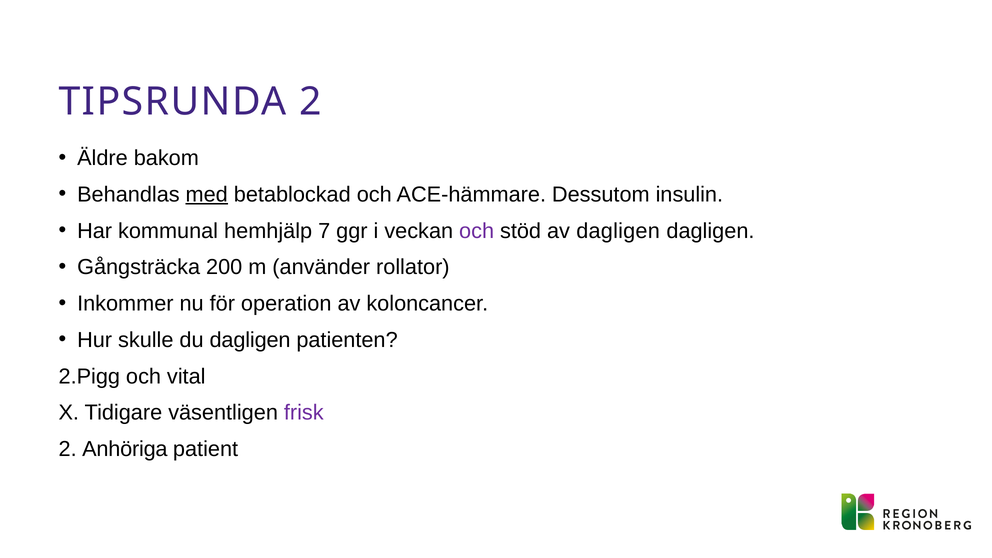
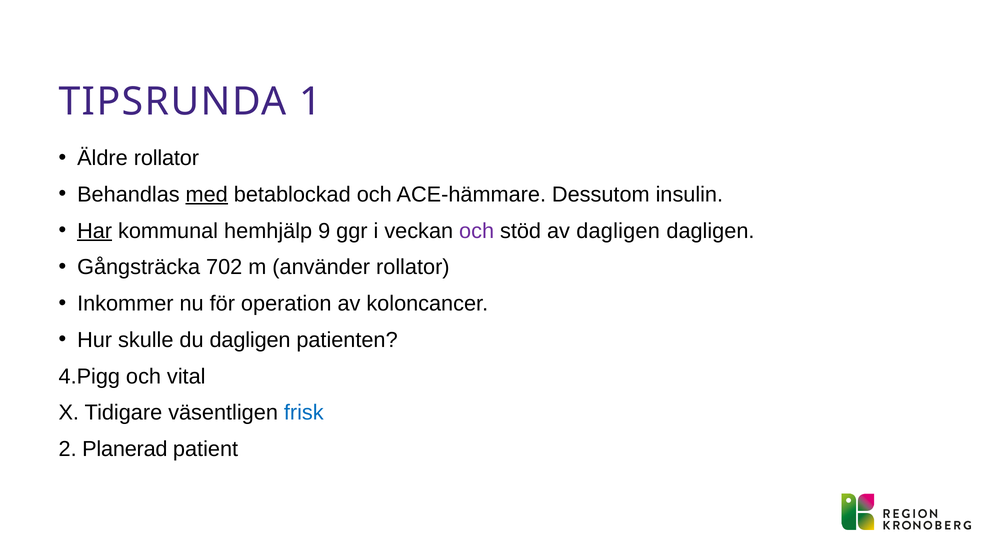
TIPSRUNDA 2: 2 -> 1
Äldre bakom: bakom -> rollator
Har underline: none -> present
7: 7 -> 9
200: 200 -> 702
2.Pigg: 2.Pigg -> 4.Pigg
frisk colour: purple -> blue
Anhöriga: Anhöriga -> Planerad
